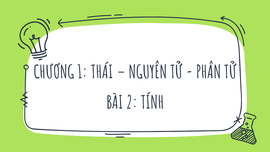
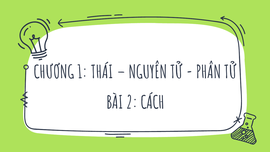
TÍNH: TÍNH -> CÁCH
